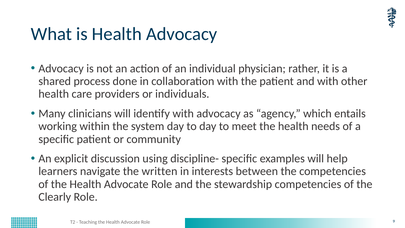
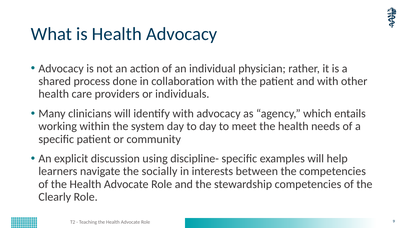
written: written -> socially
